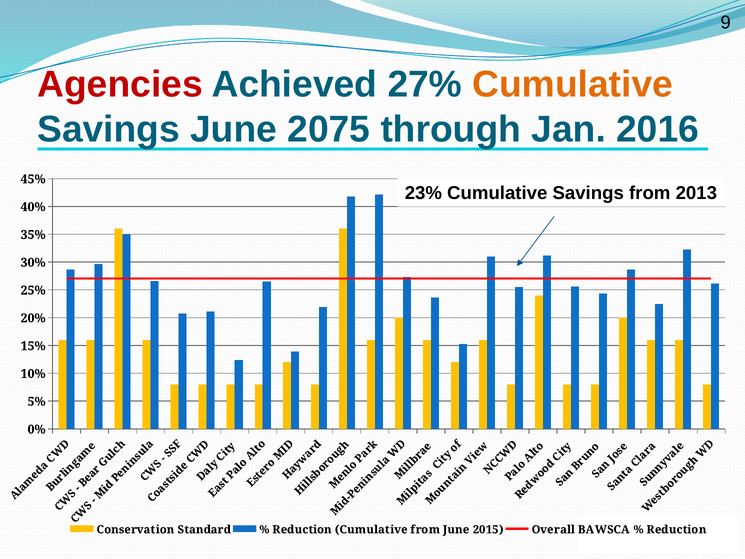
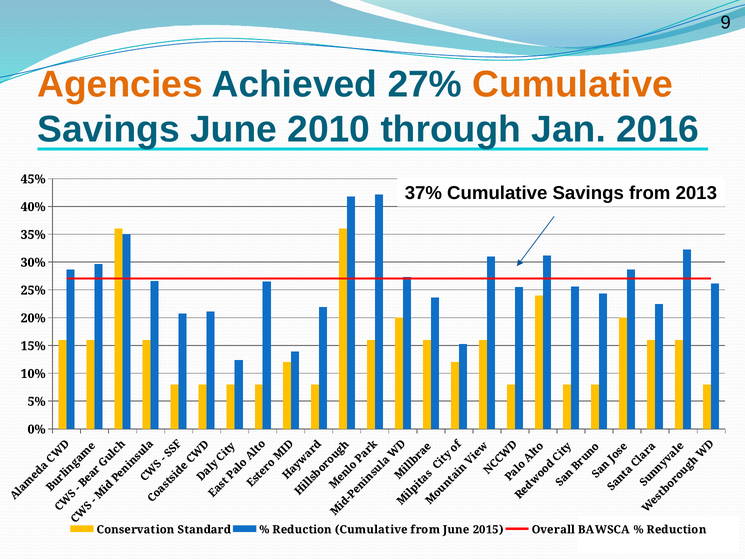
Agencies colour: red -> orange
2075: 2075 -> 2010
23%: 23% -> 37%
